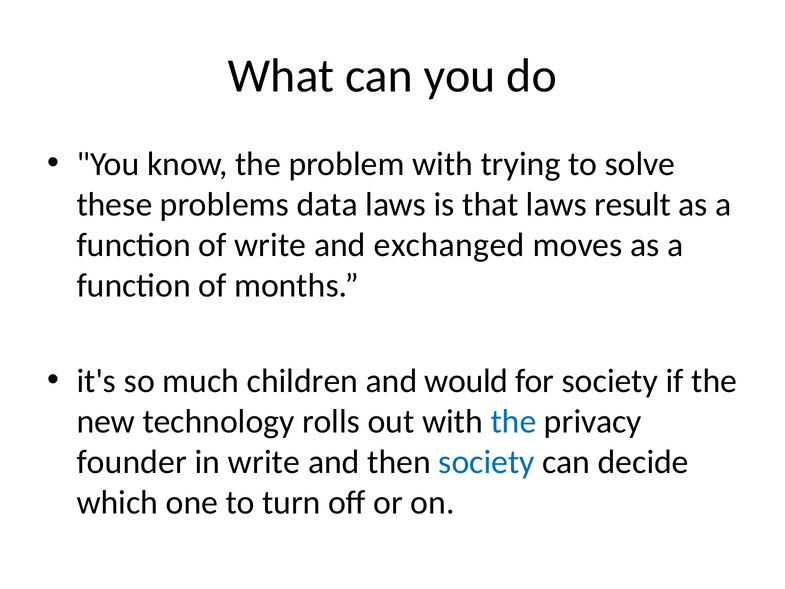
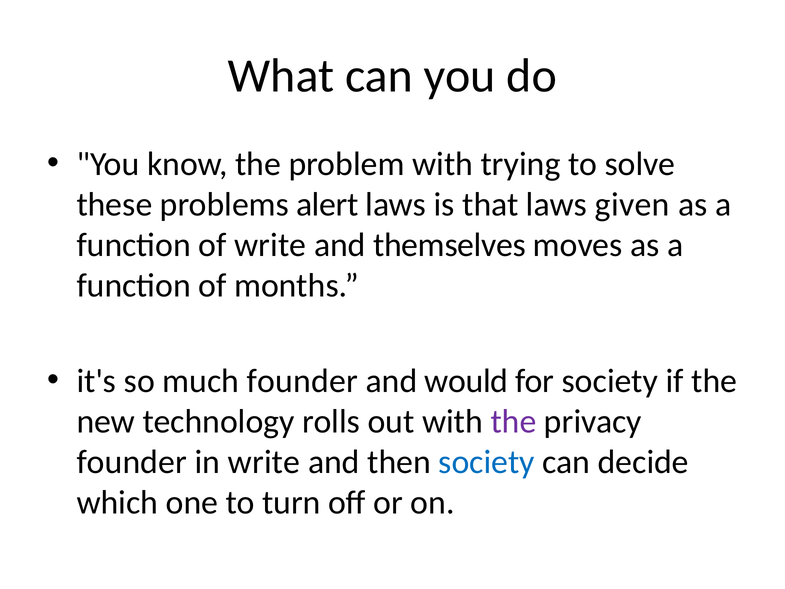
data: data -> alert
result: result -> given
exchanged: exchanged -> themselves
much children: children -> founder
the at (514, 421) colour: blue -> purple
